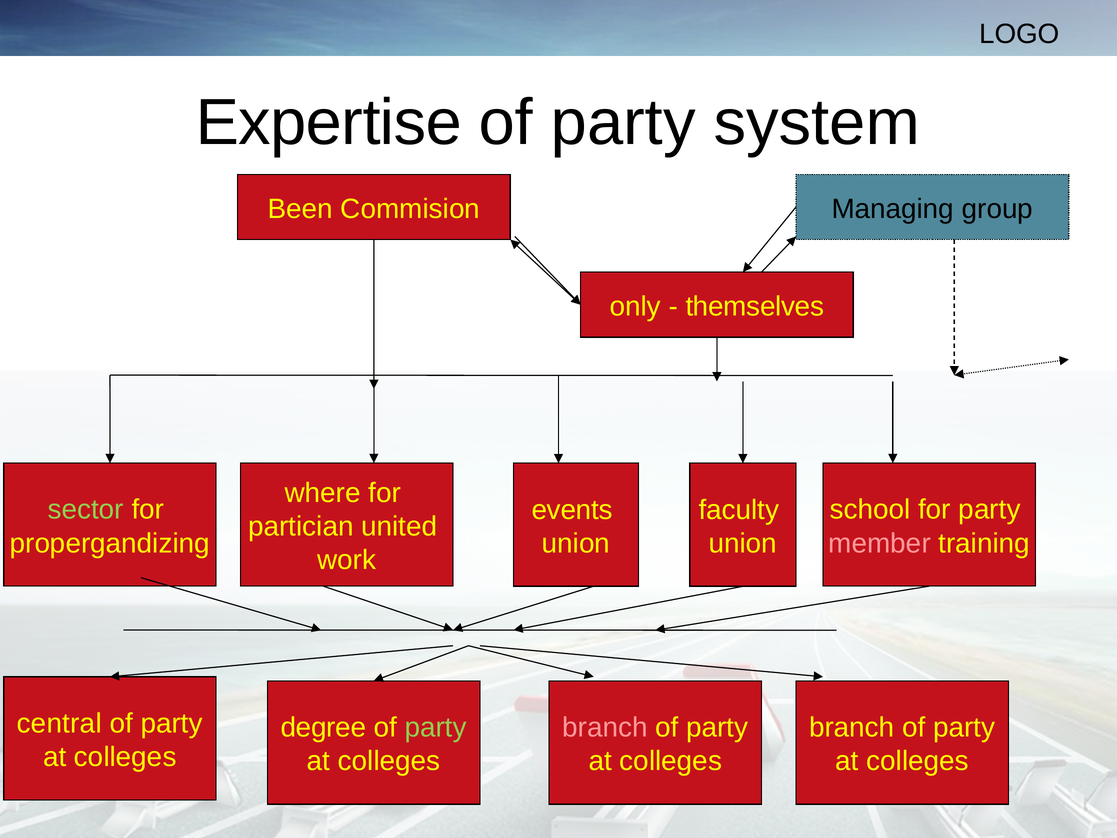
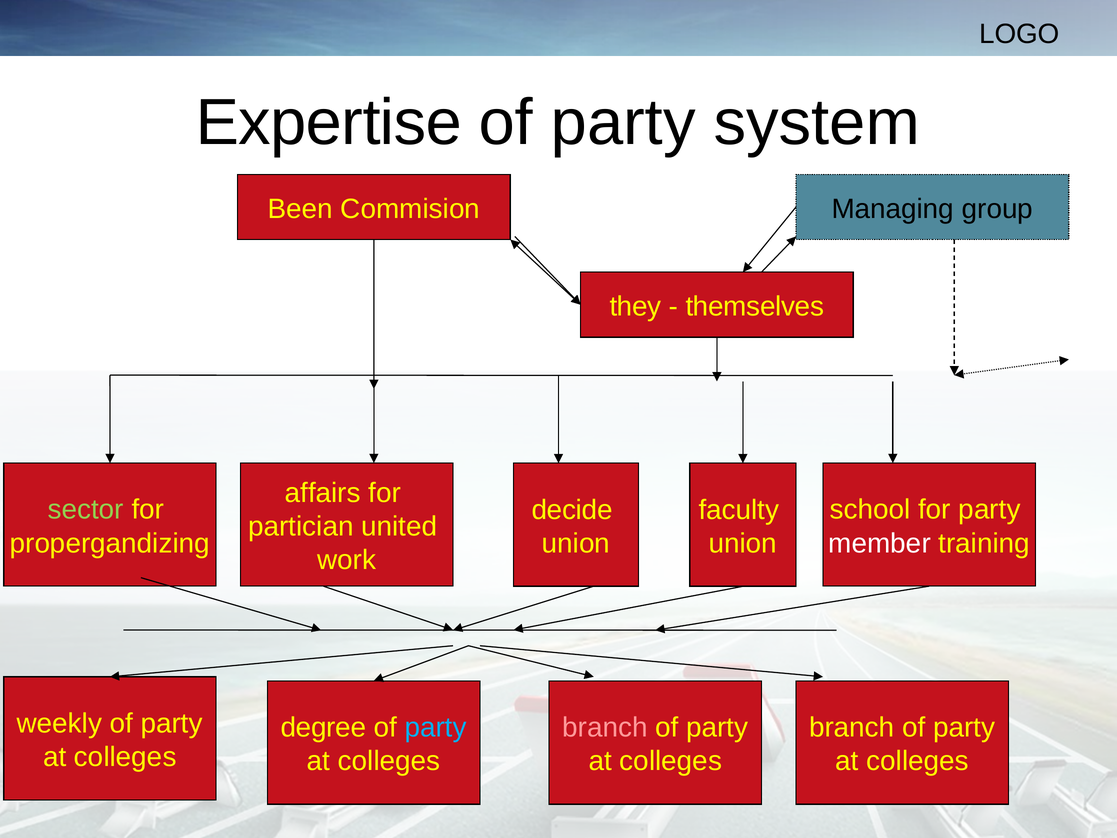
only: only -> they
where: where -> affairs
events: events -> decide
member colour: pink -> white
central: central -> weekly
party at (436, 728) colour: light green -> light blue
